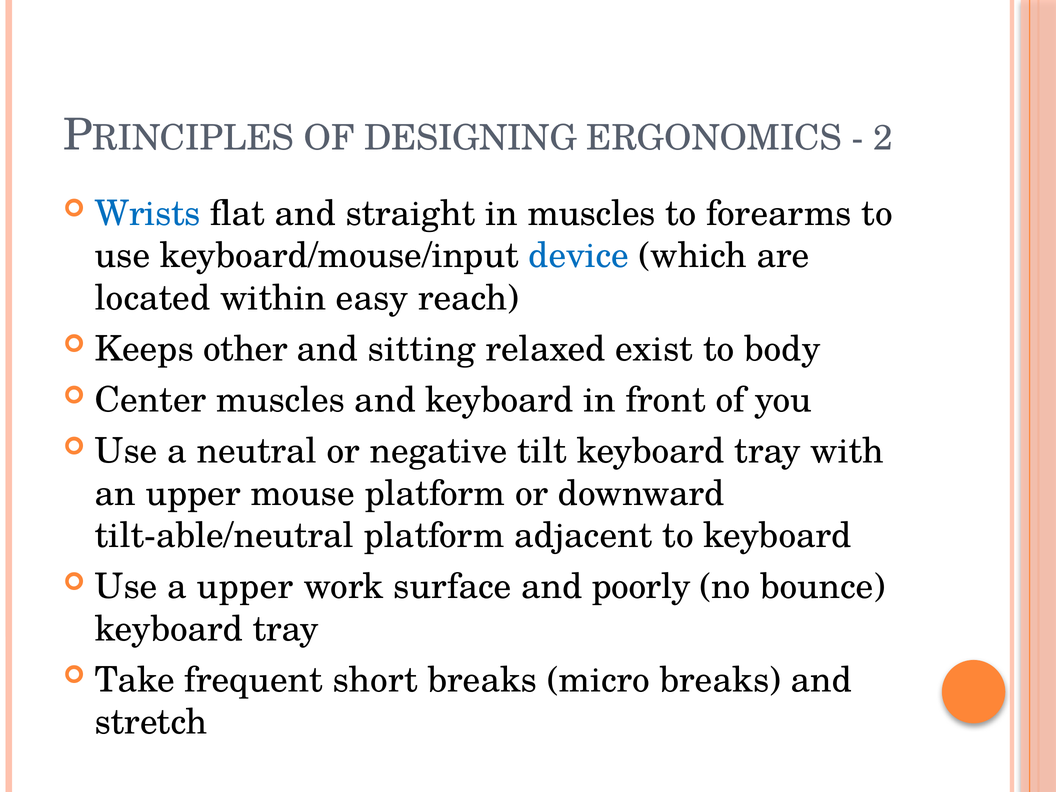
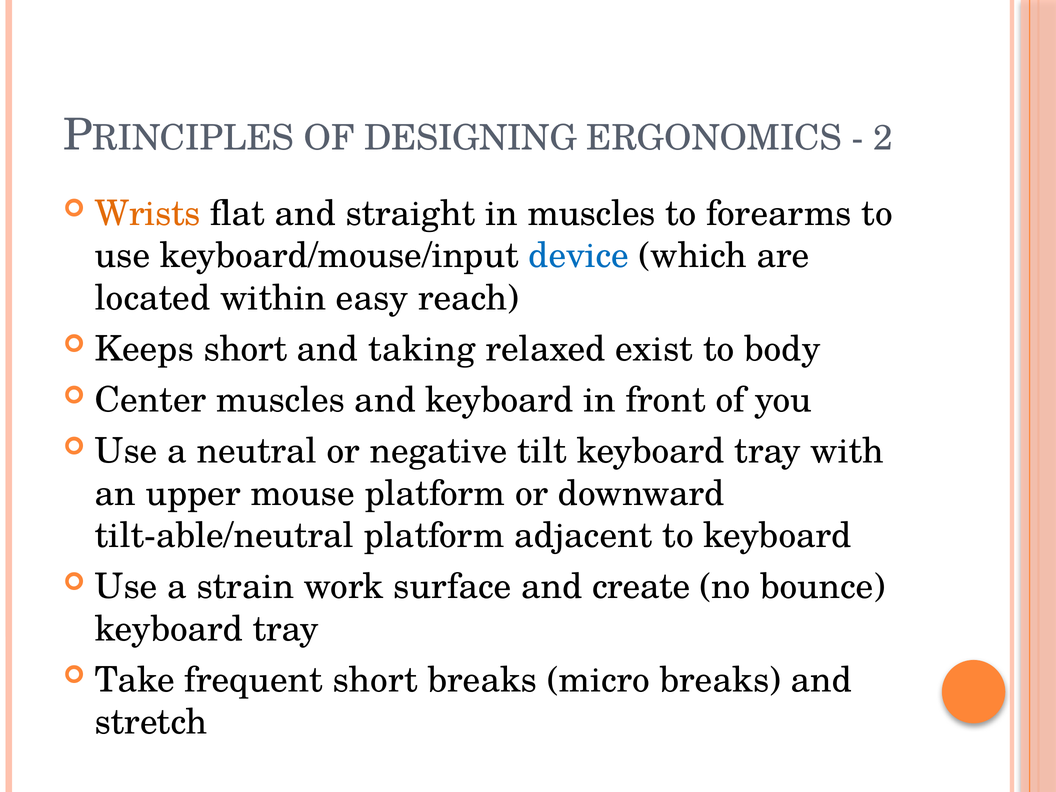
Wrists colour: blue -> orange
Keeps other: other -> short
sitting: sitting -> taking
a upper: upper -> strain
poorly: poorly -> create
